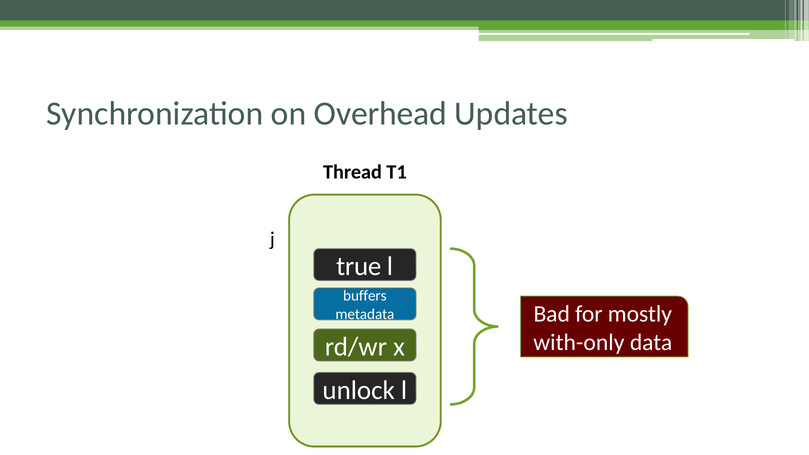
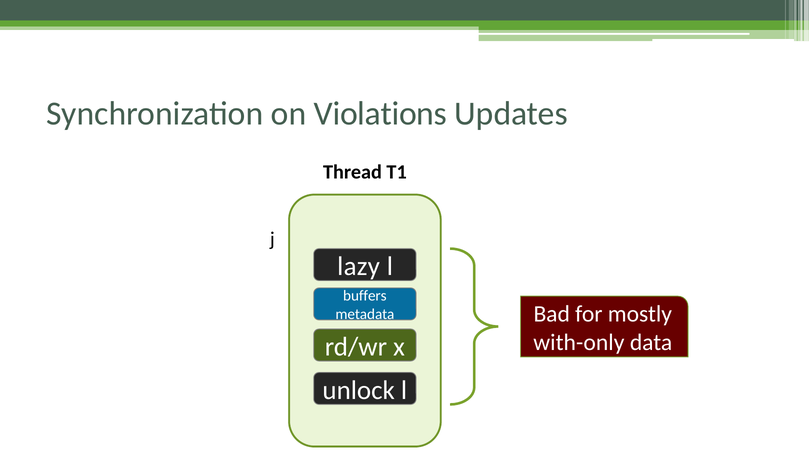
Overhead: Overhead -> Violations
true: true -> lazy
